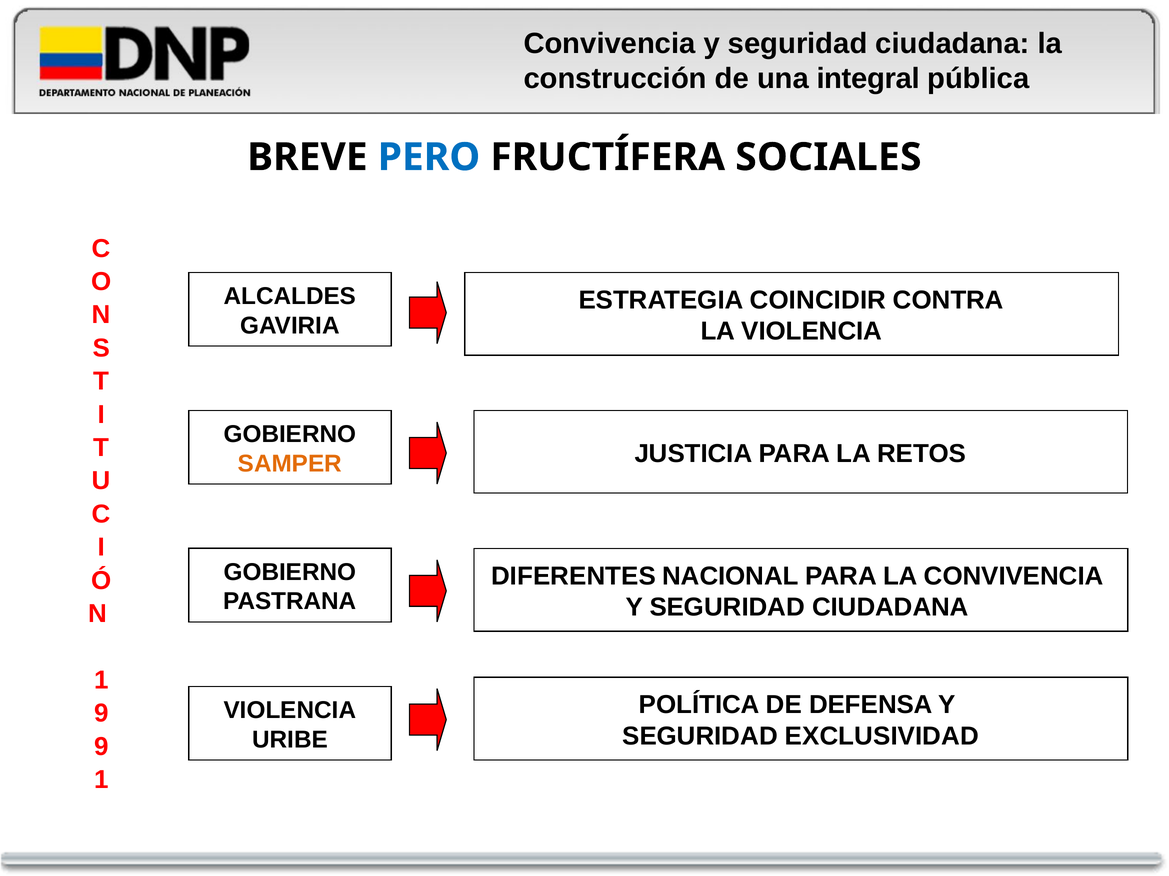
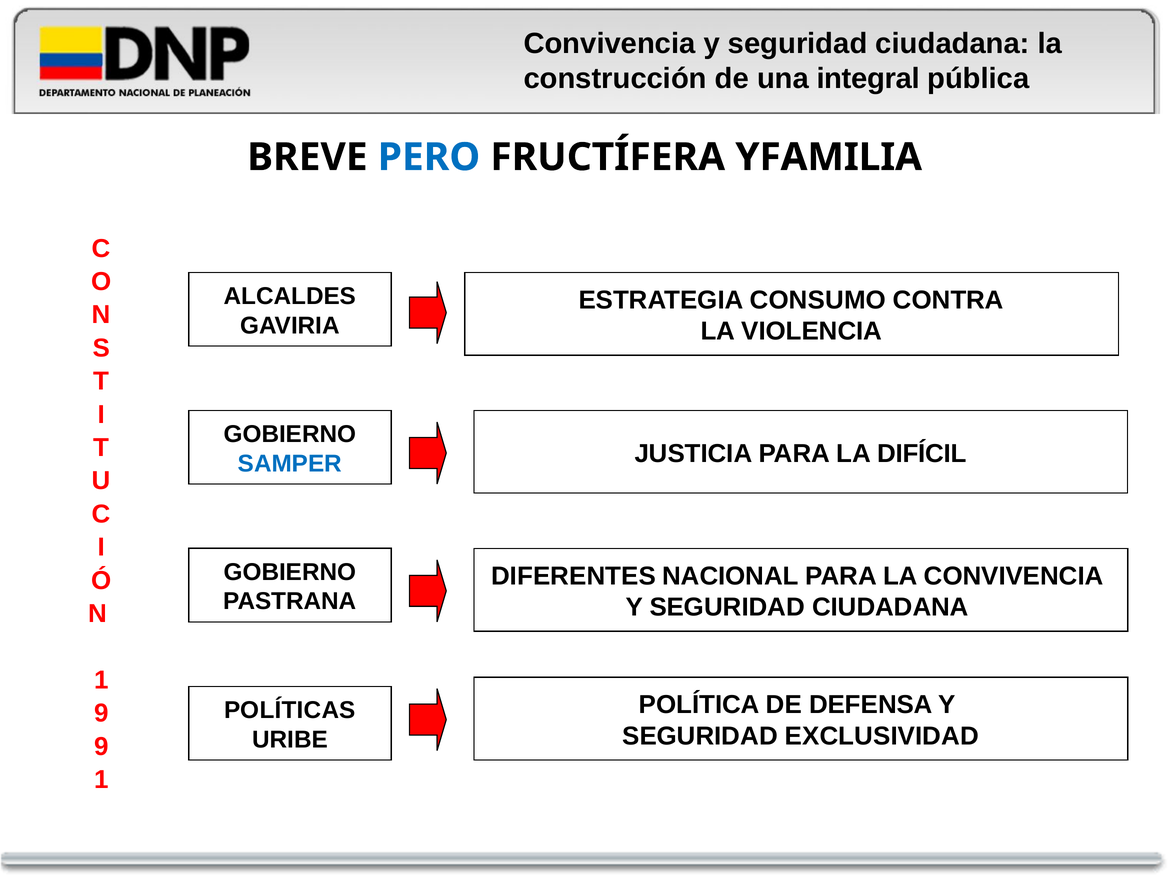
SOCIALES: SOCIALES -> YFAMILIA
COINCIDIR: COINCIDIR -> CONSUMO
RETOS: RETOS -> DIFÍCIL
SAMPER colour: orange -> blue
VIOLENCIA at (290, 711): VIOLENCIA -> POLÍTICAS
